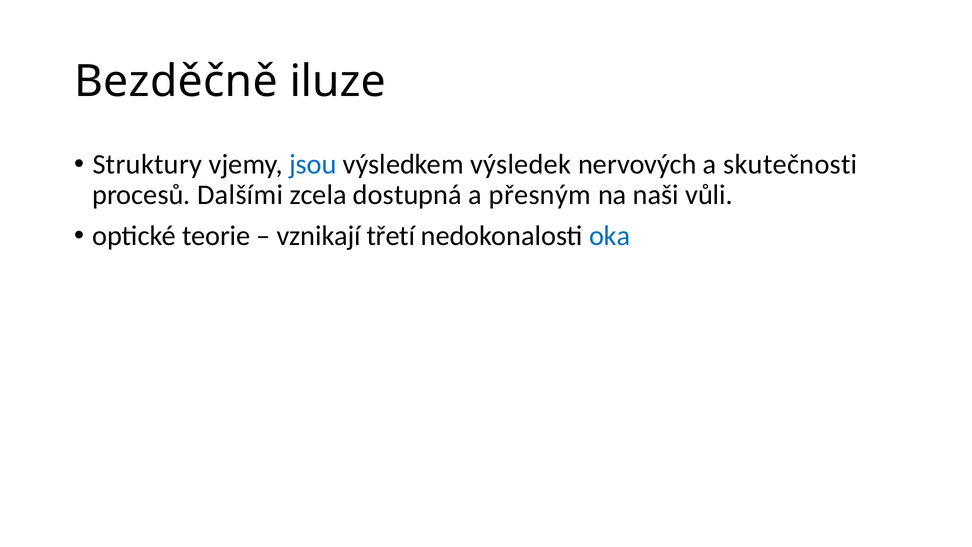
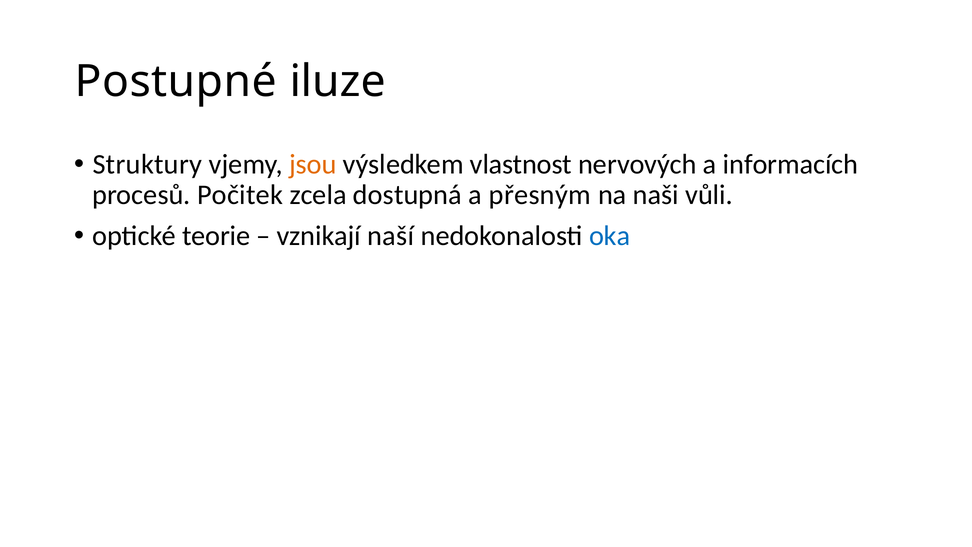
Bezděčně: Bezděčně -> Postupné
jsou colour: blue -> orange
výsledek: výsledek -> vlastnost
skutečnosti: skutečnosti -> informacích
Dalšími: Dalšími -> Počitek
třetí: třetí -> naší
